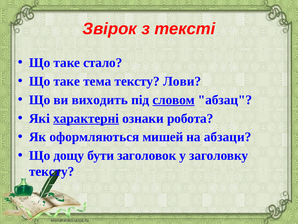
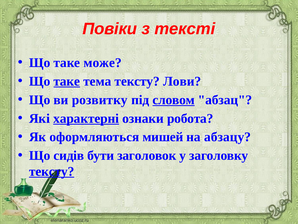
Звірок: Звірок -> Повіки
стало: стало -> може
таке at (67, 81) underline: none -> present
виходить: виходить -> розвитку
абзаци: абзаци -> абзацу
дощу: дощу -> сидів
тексту at (52, 171) underline: none -> present
